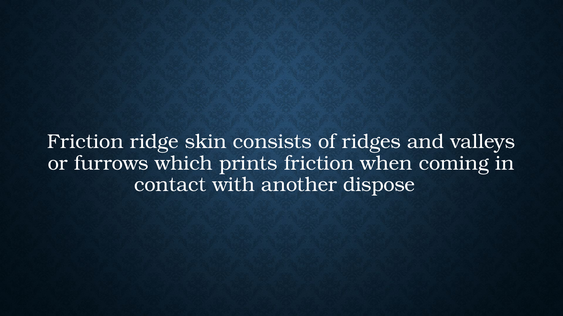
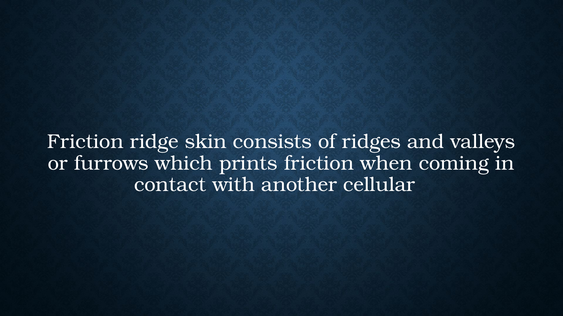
dispose: dispose -> cellular
